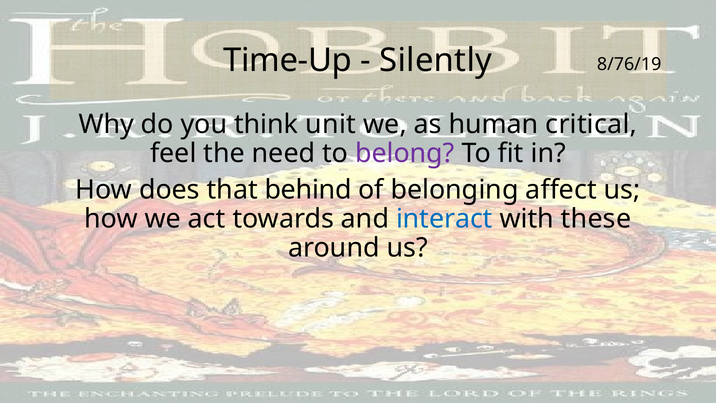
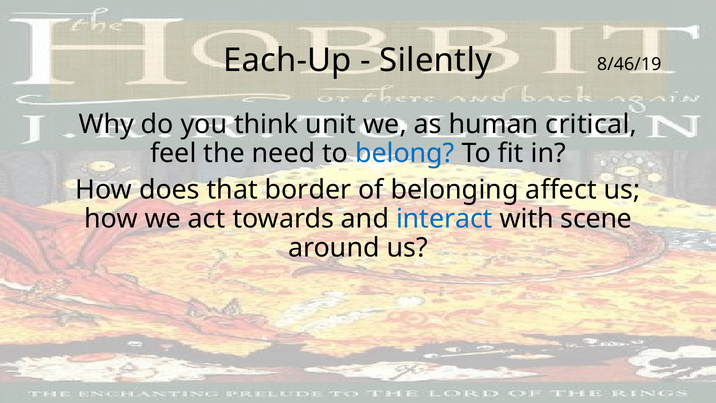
Time-Up: Time-Up -> Each-Up
8/76/19: 8/76/19 -> 8/46/19
belong colour: purple -> blue
behind: behind -> border
these: these -> scene
